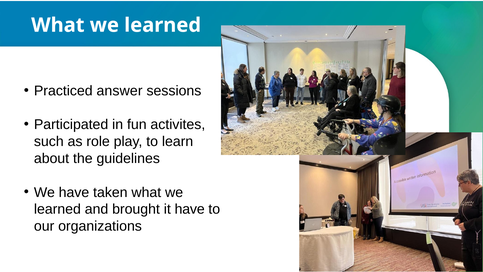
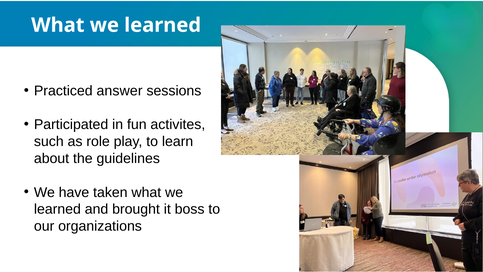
it have: have -> boss
